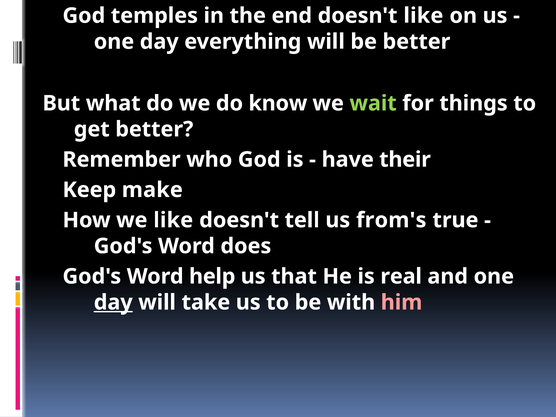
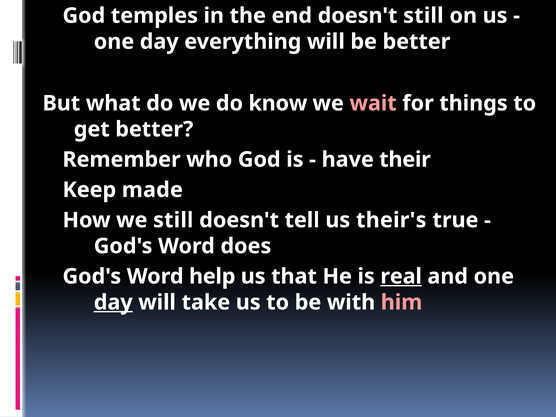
doesn't like: like -> still
wait colour: light green -> pink
Keep make: make -> made
How we like: like -> still
from's: from's -> their's
real underline: none -> present
